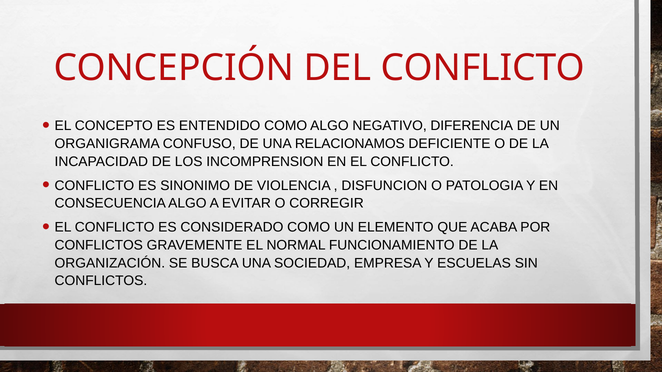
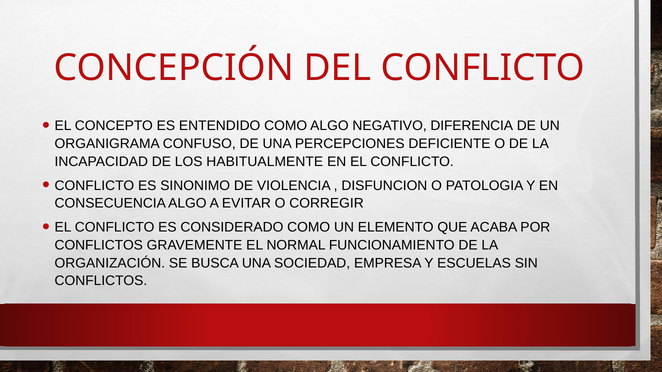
RELACIONAMOS: RELACIONAMOS -> PERCEPCIONES
INCOMPRENSION: INCOMPRENSION -> HABITUALMENTE
